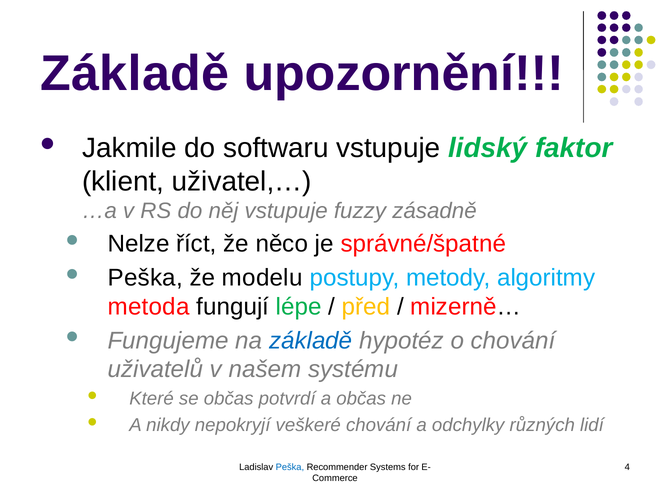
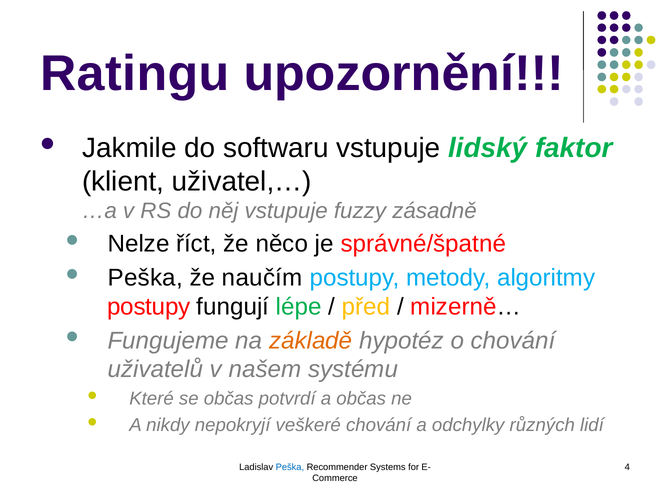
Základě at (135, 74): Základě -> Ratingu
modelu: modelu -> naučím
metoda at (149, 307): metoda -> postupy
základě at (311, 341) colour: blue -> orange
